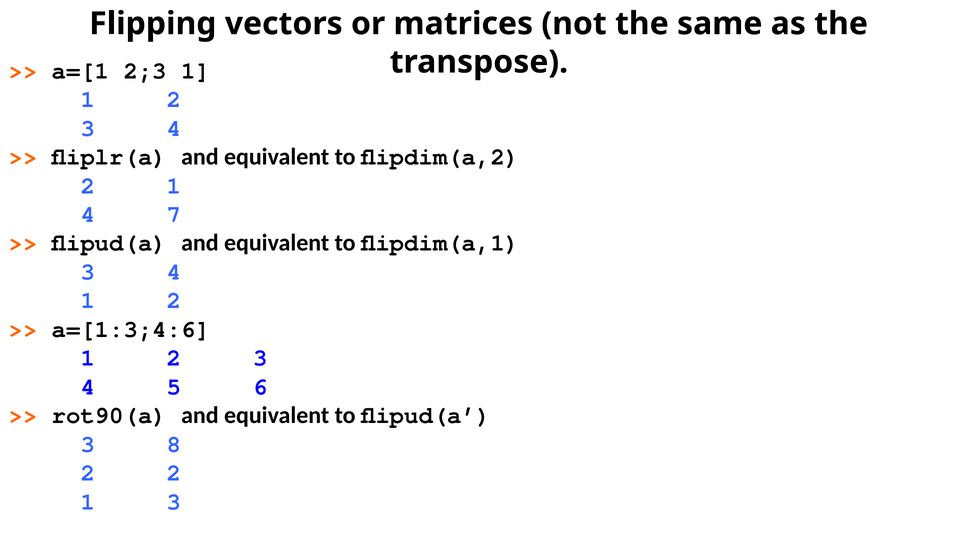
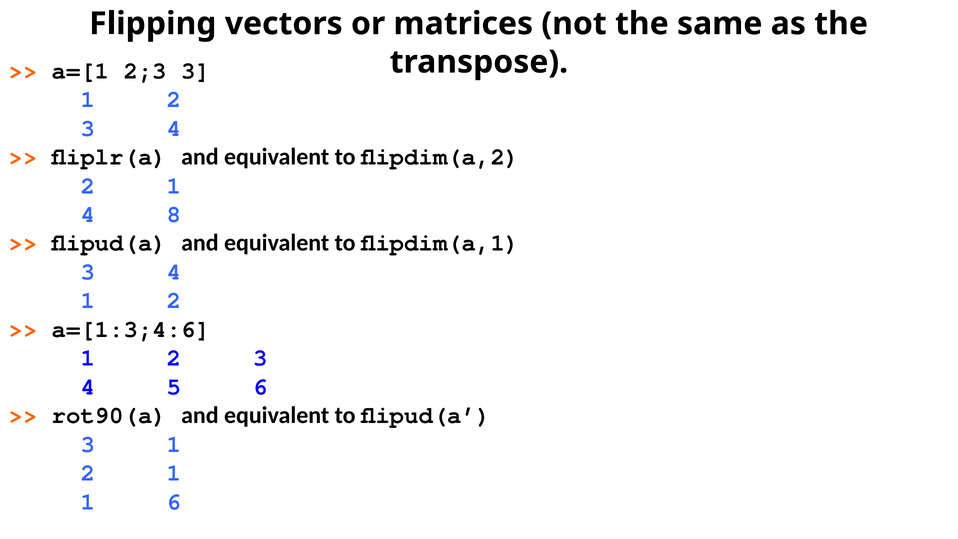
2;3 1: 1 -> 3
7: 7 -> 8
8 at (174, 444): 8 -> 1
2 at (174, 473): 2 -> 1
1 3: 3 -> 6
